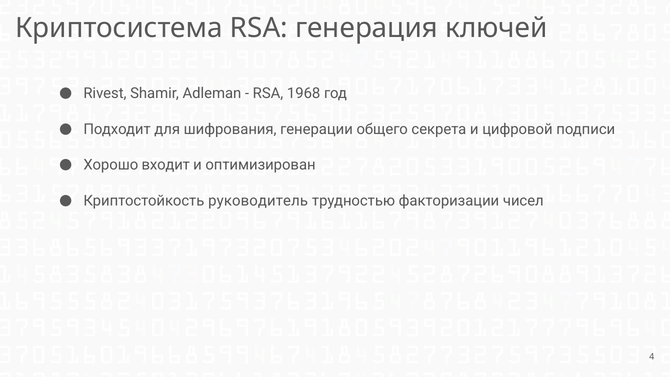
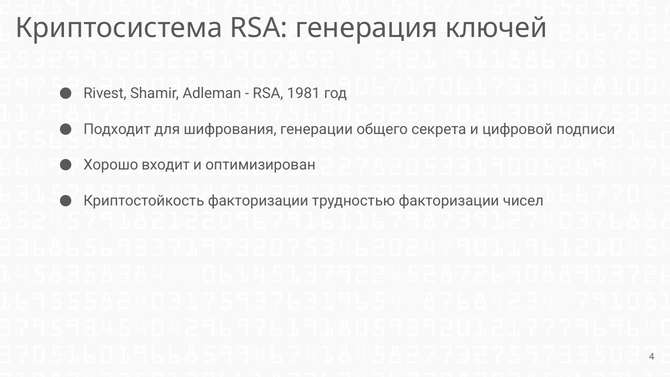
1968: 1968 -> 1981
Криптостойкость руководитель: руководитель -> факторизации
